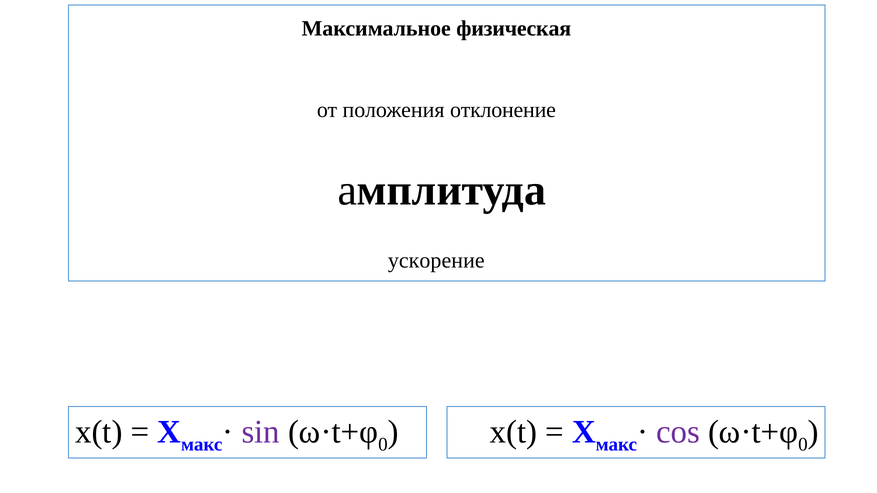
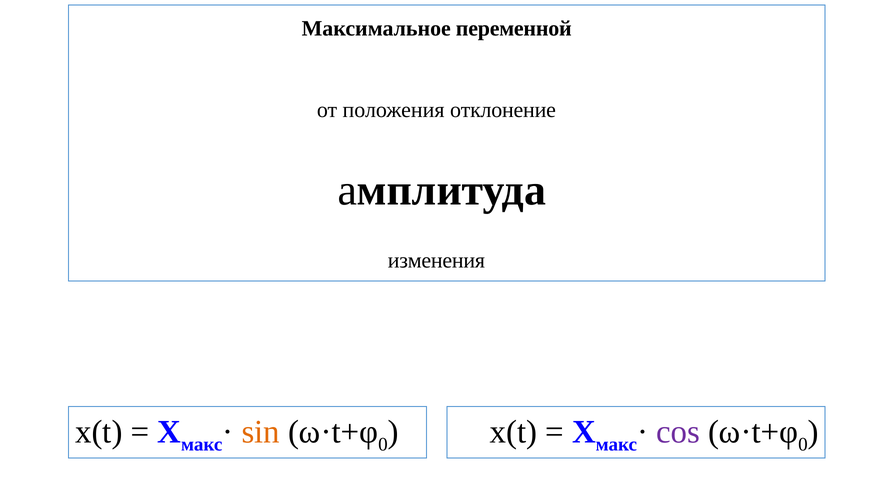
физическая: физическая -> переменной
ускорение: ускорение -> изменения
sin colour: purple -> orange
